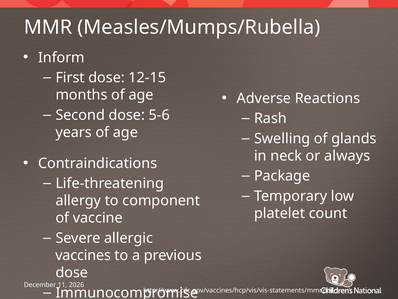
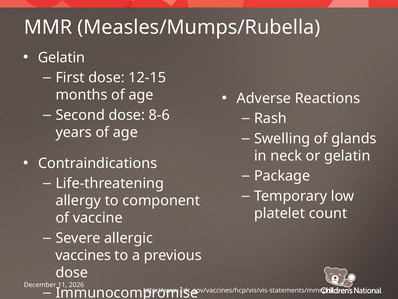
Inform at (61, 57): Inform -> Gelatin
5-6: 5-6 -> 8-6
or always: always -> gelatin
